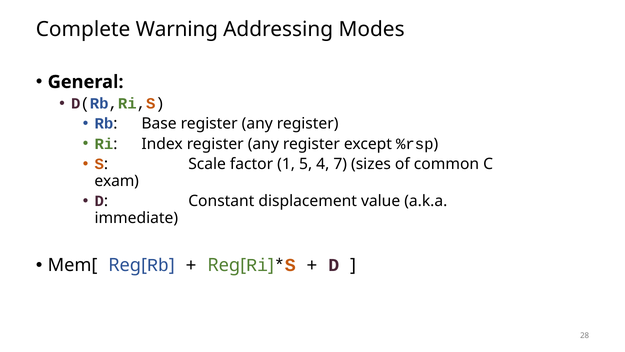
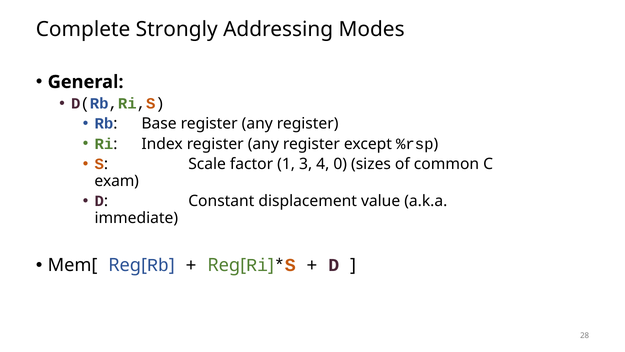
Warning: Warning -> Strongly
5: 5 -> 3
7: 7 -> 0
